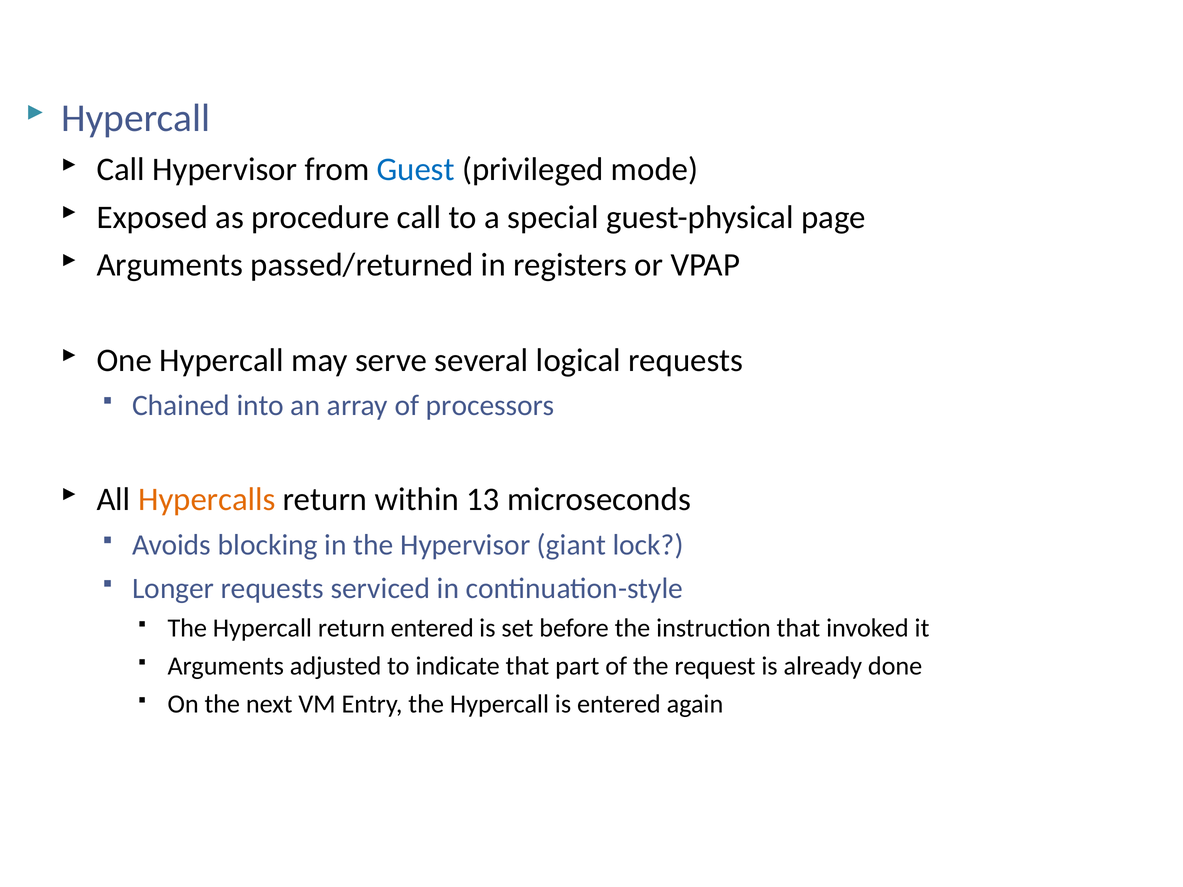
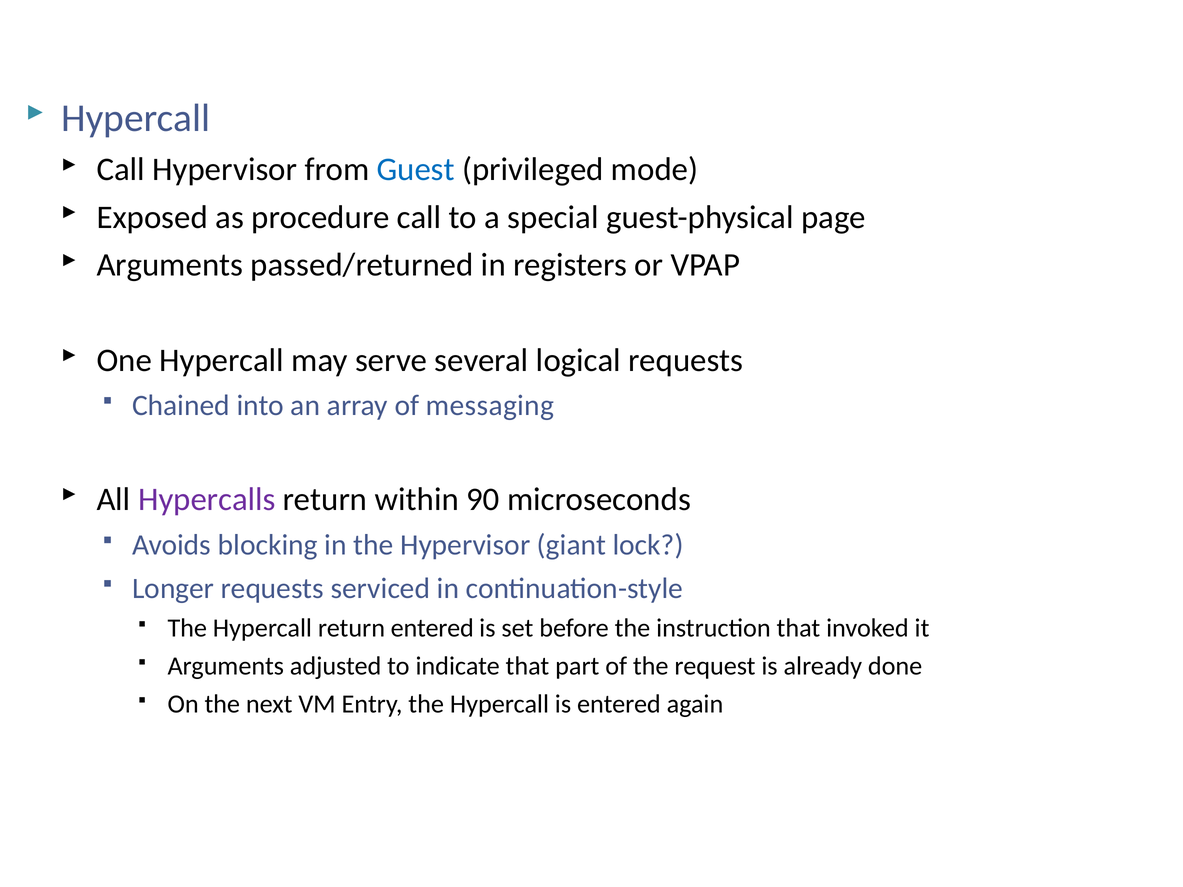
processors: processors -> messaging
Hypercalls colour: orange -> purple
13: 13 -> 90
